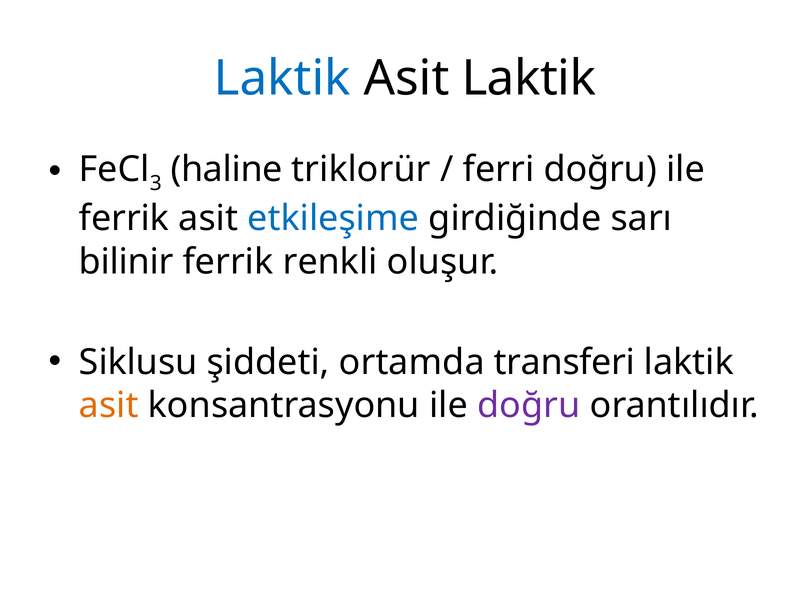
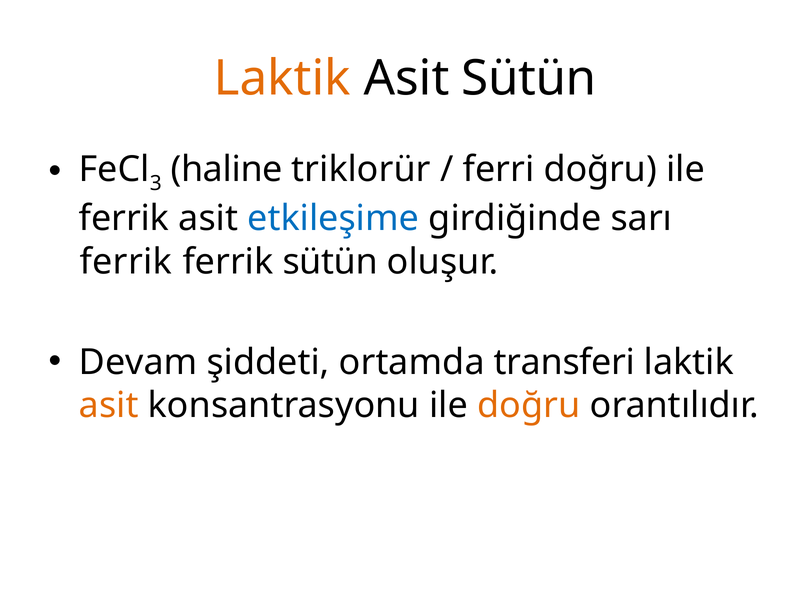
Laktik at (282, 78) colour: blue -> orange
Asit Laktik: Laktik -> Sütün
bilinir at (126, 262): bilinir -> ferrik
ferrik renkli: renkli -> sütün
Siklusu: Siklusu -> Devam
doğru at (529, 406) colour: purple -> orange
